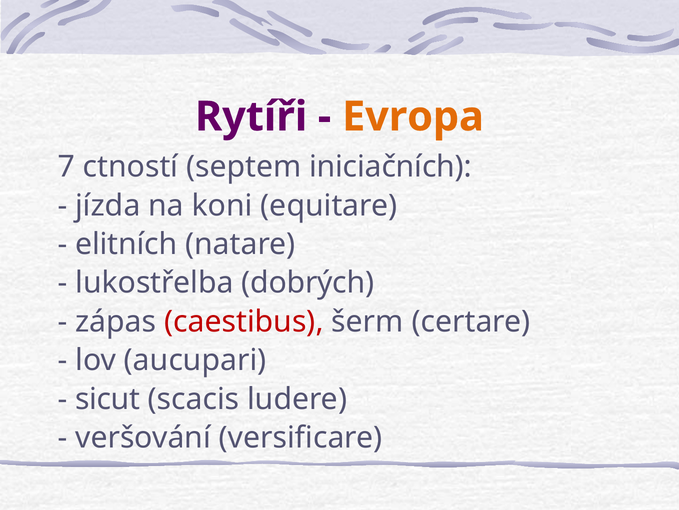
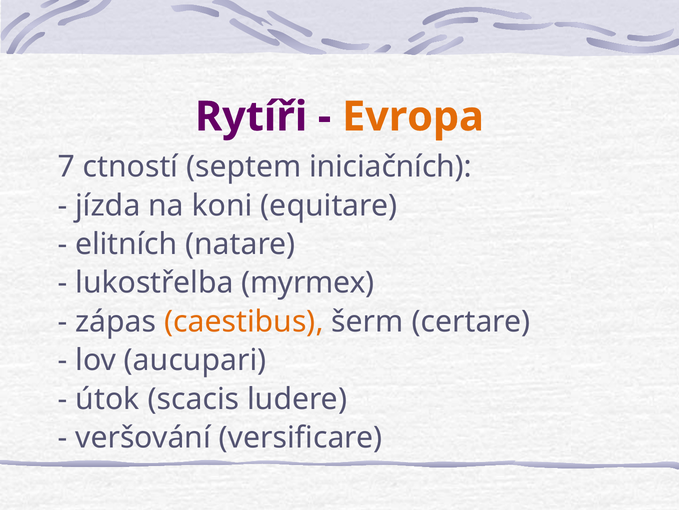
dobrých: dobrých -> myrmex
caestibus colour: red -> orange
sicut: sicut -> útok
